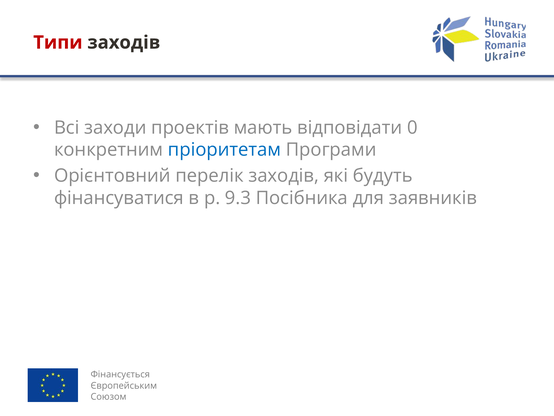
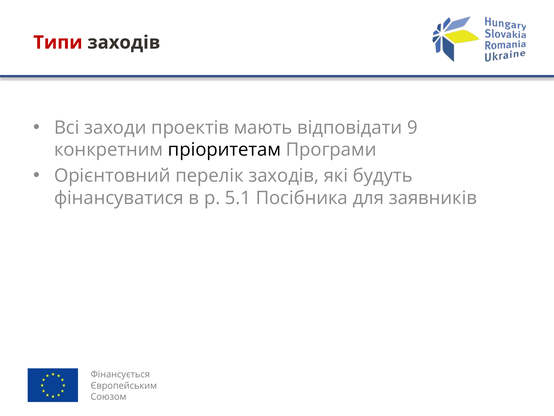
0: 0 -> 9
пріоритетам colour: blue -> black
9.3: 9.3 -> 5.1
